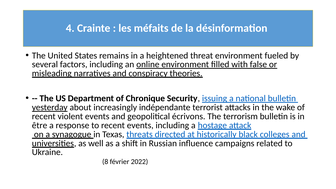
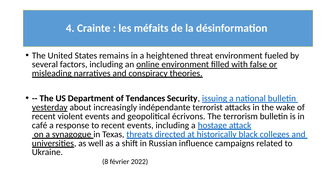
Chronique: Chronique -> Tendances
être: être -> café
